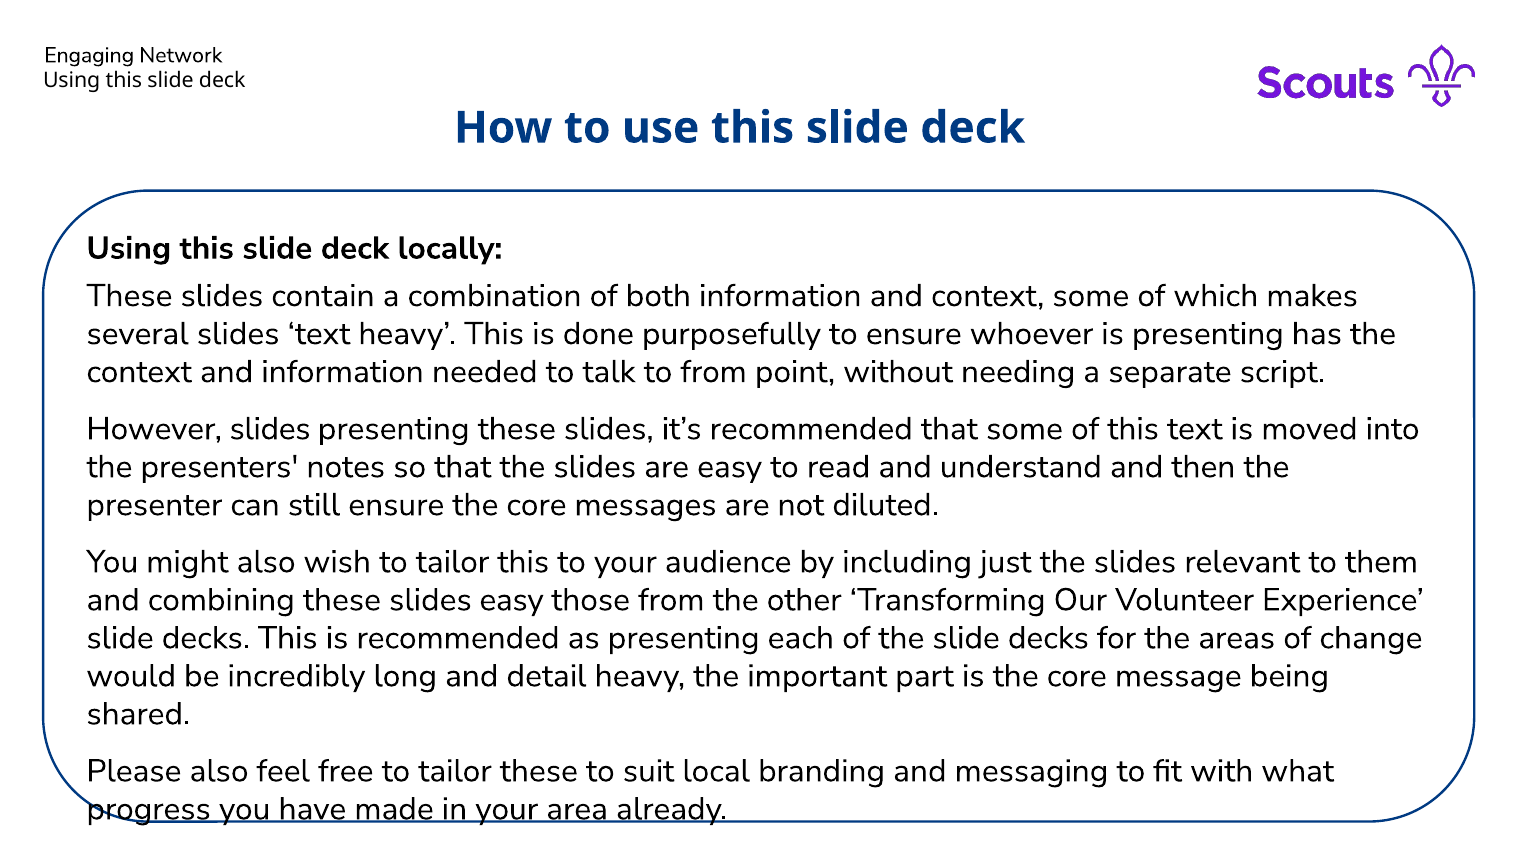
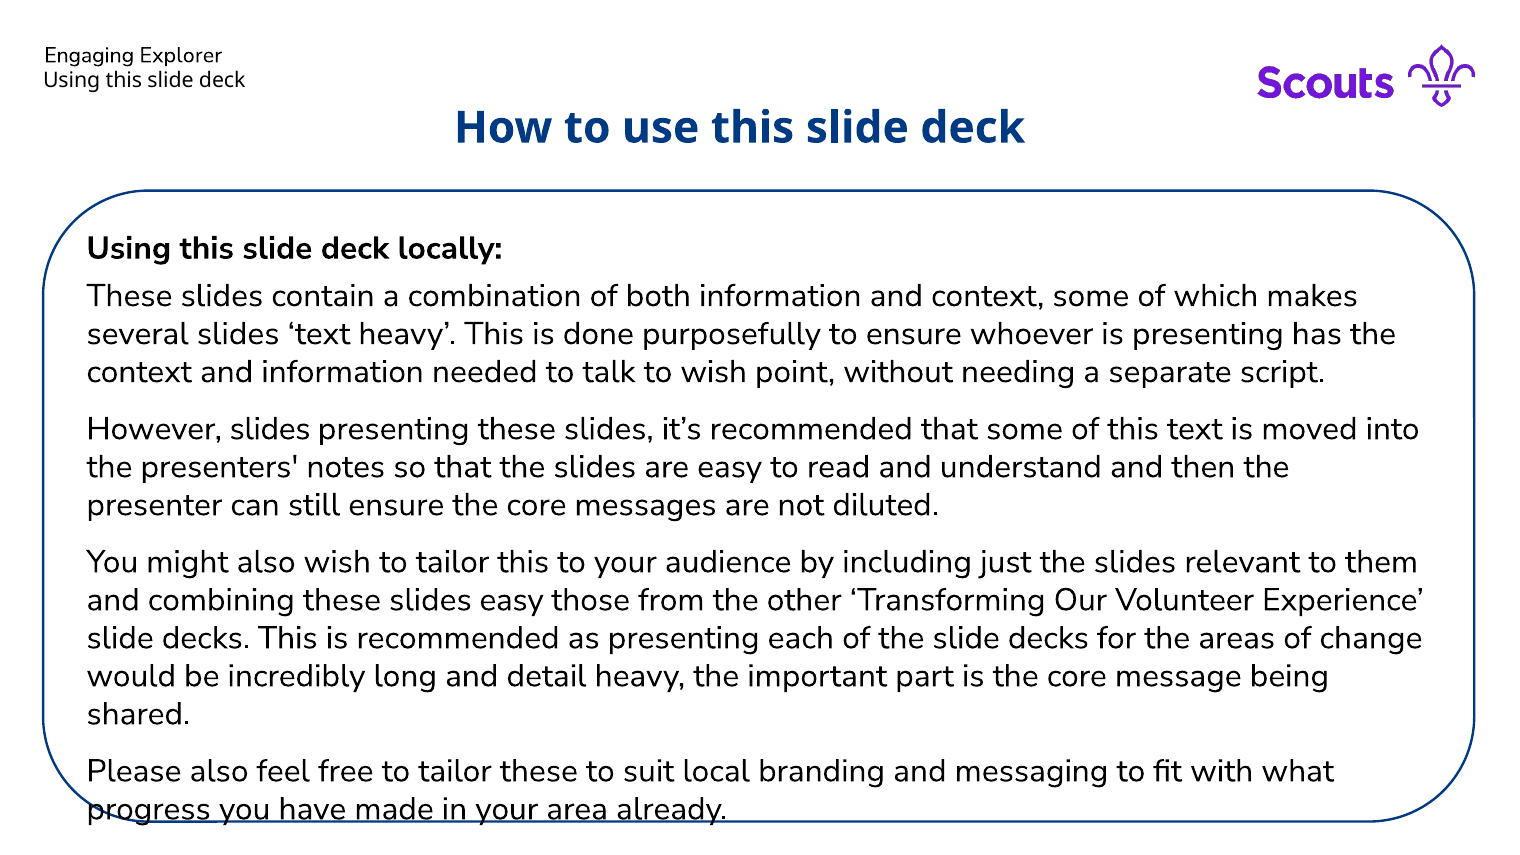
Network: Network -> Explorer
to from: from -> wish
